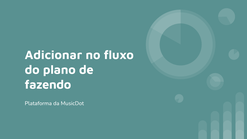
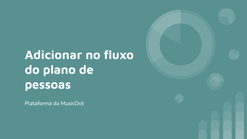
fazendo: fazendo -> pessoas
